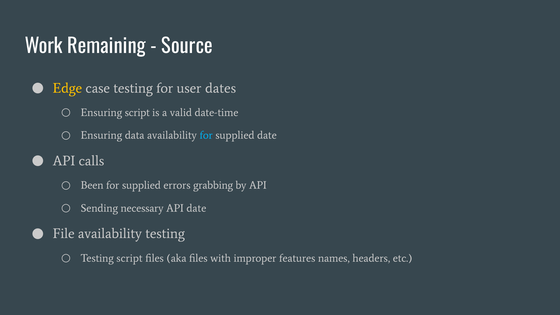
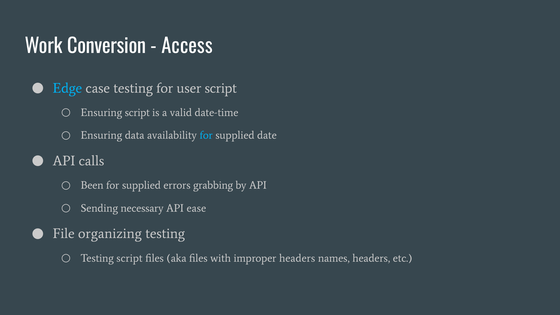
Remaining: Remaining -> Conversion
Source: Source -> Access
Edge colour: yellow -> light blue
user dates: dates -> script
API date: date -> ease
File availability: availability -> organizing
improper features: features -> headers
